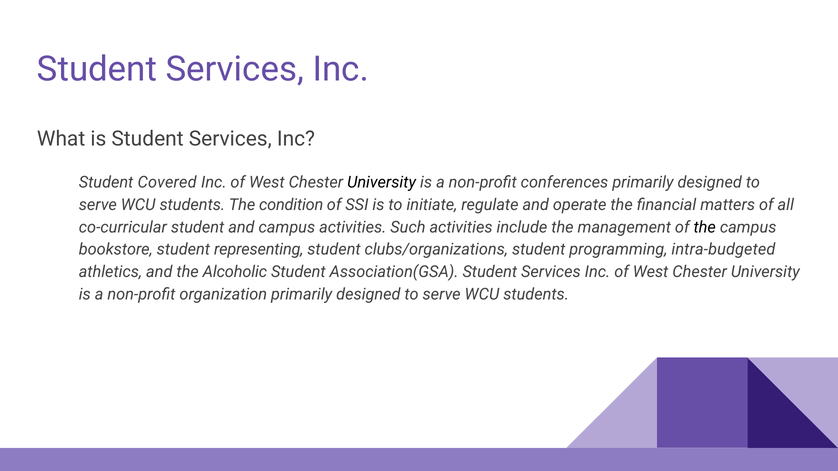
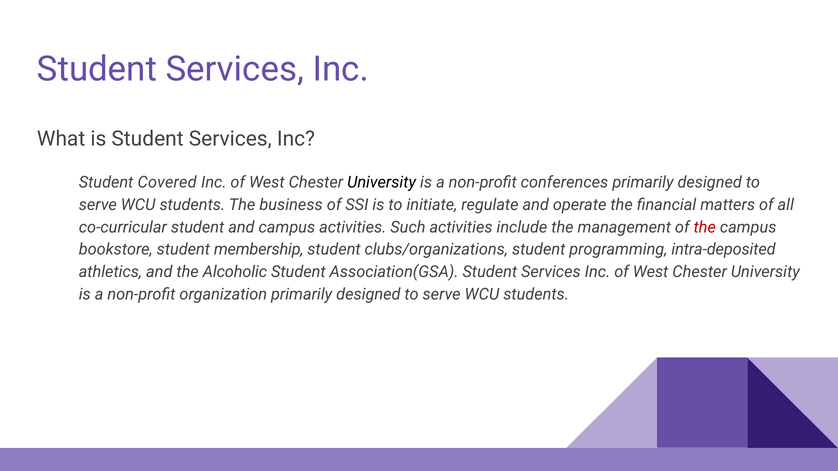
condition: condition -> business
the at (705, 227) colour: black -> red
representing: representing -> membership
intra-budgeted: intra-budgeted -> intra-deposited
